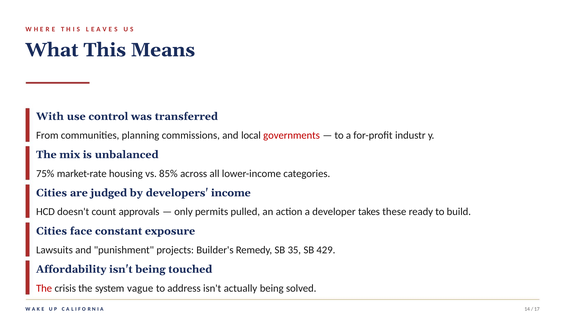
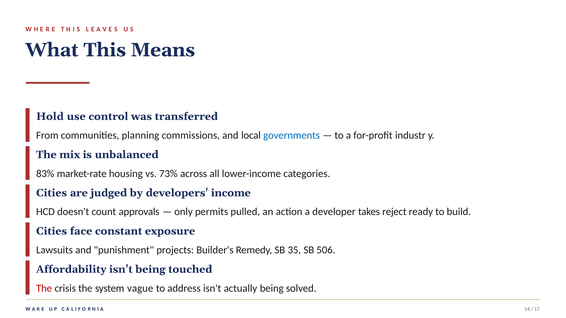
With: With -> Hold
governments colour: red -> blue
75%: 75% -> 83%
85%: 85% -> 73%
these: these -> reject
429: 429 -> 506
